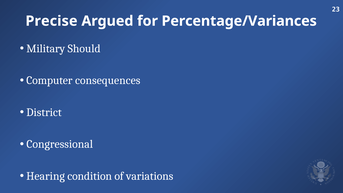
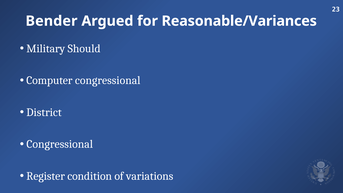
Precise: Precise -> Bender
Percentage/Variances: Percentage/Variances -> Reasonable/Variances
Computer consequences: consequences -> congressional
Hearing: Hearing -> Register
